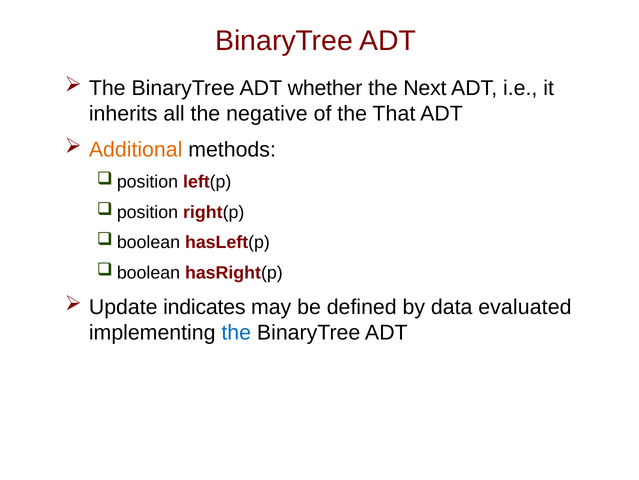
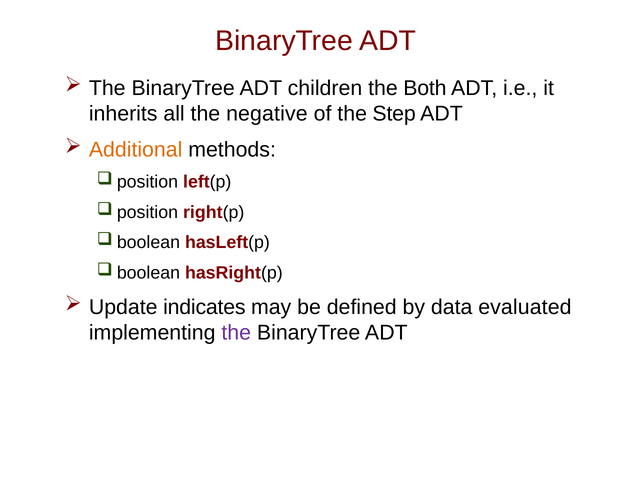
whether: whether -> children
Next: Next -> Both
That: That -> Step
the at (236, 332) colour: blue -> purple
